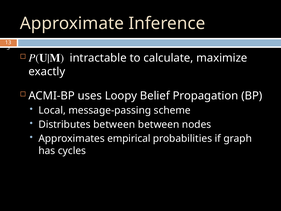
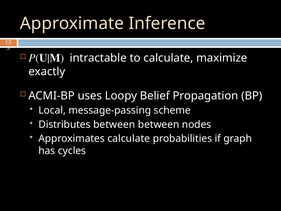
Approximates empirical: empirical -> calculate
